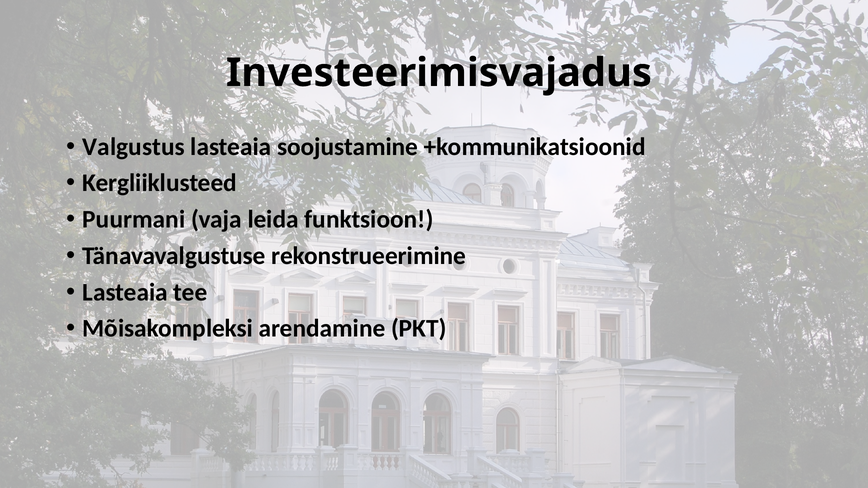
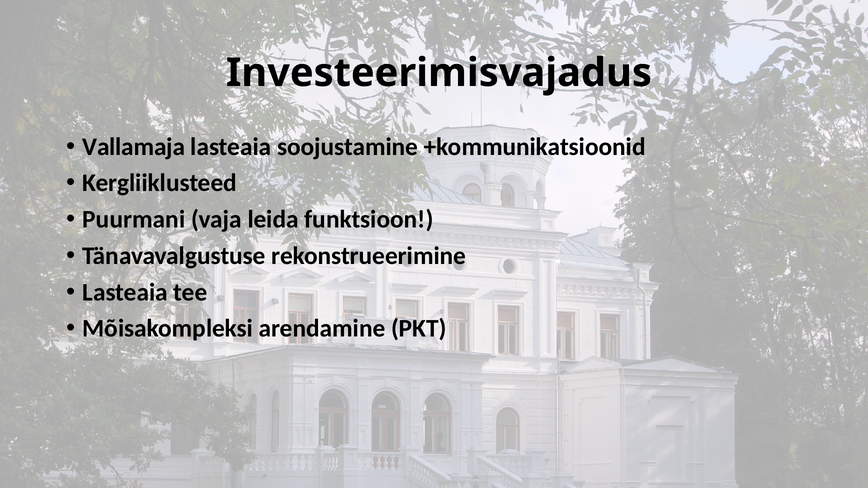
Valgustus: Valgustus -> Vallamaja
